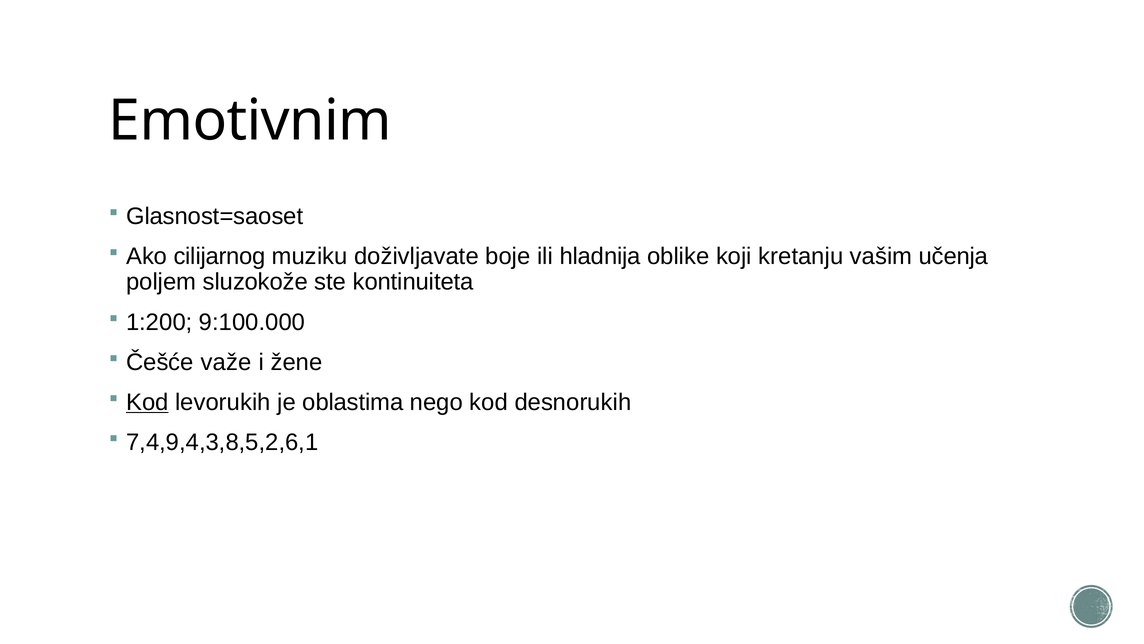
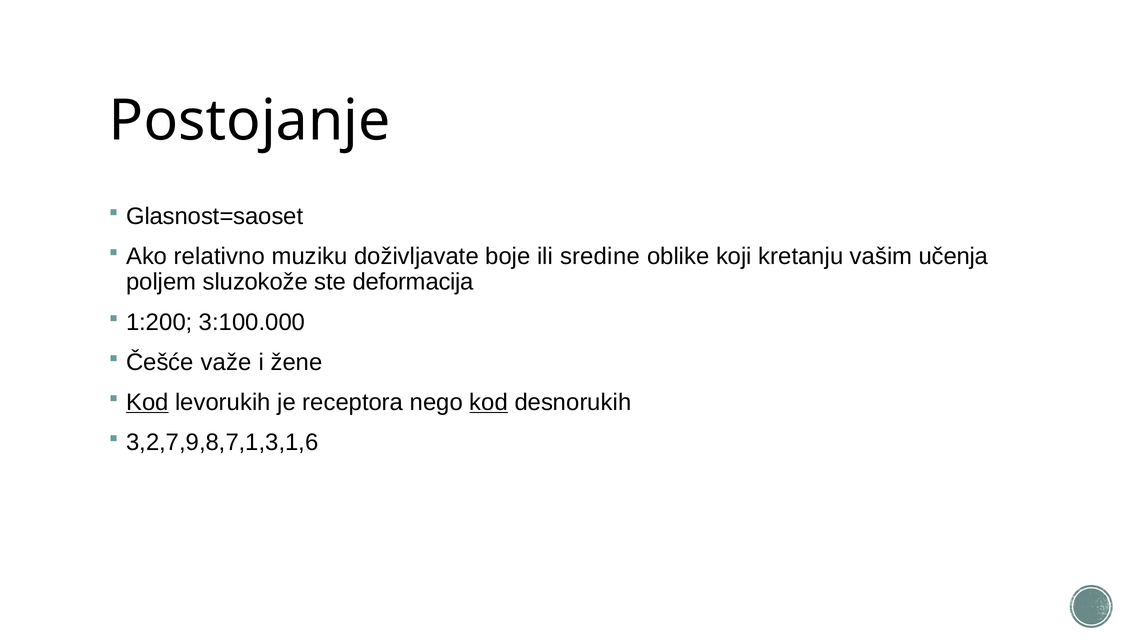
Emotivnim: Emotivnim -> Postojanje
cilijarnog: cilijarnog -> relativno
hladnija: hladnija -> sredine
kontinuiteta: kontinuiteta -> deformacija
9:100.000: 9:100.000 -> 3:100.000
oblastima: oblastima -> receptora
kod at (489, 402) underline: none -> present
7,4,9,4,3,8,5,2,6,1: 7,4,9,4,3,8,5,2,6,1 -> 3,2,7,9,8,7,1,3,1,6
